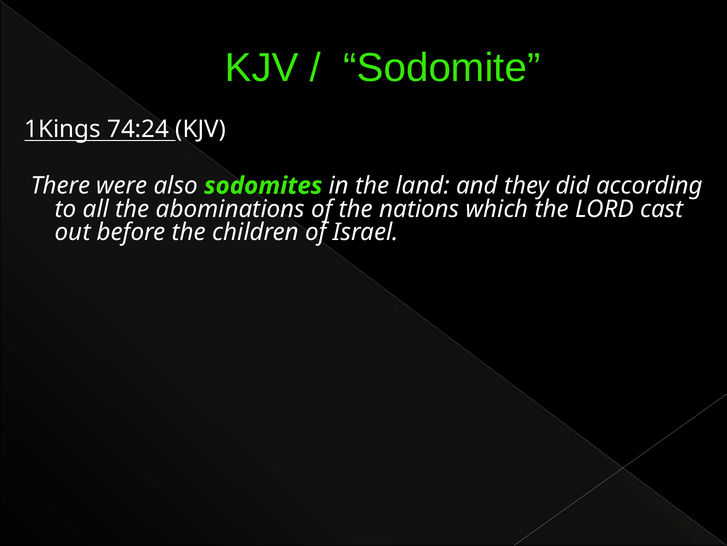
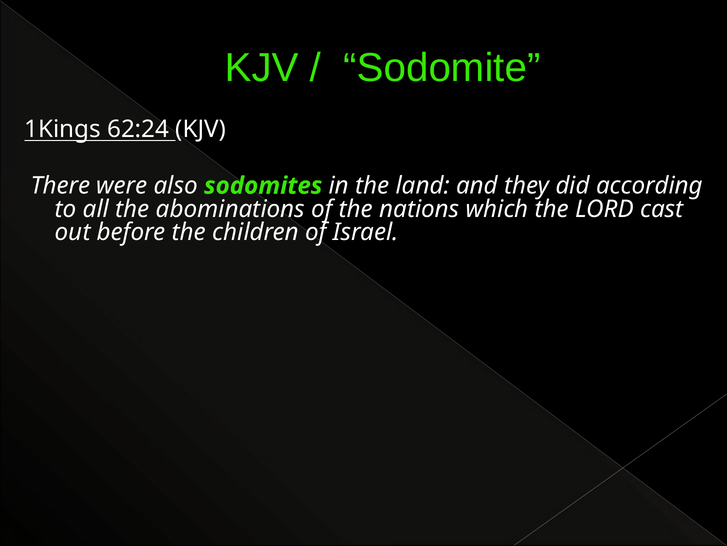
74:24: 74:24 -> 62:24
